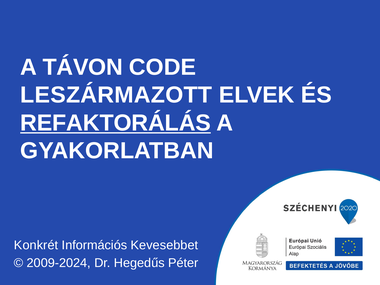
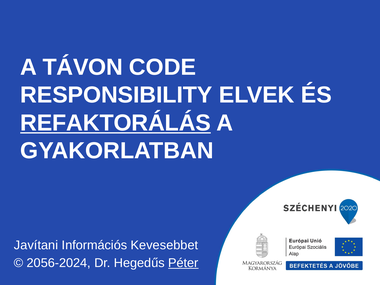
LESZÁRMAZOTT: LESZÁRMAZOTT -> RESPONSIBILITY
Konkrét: Konkrét -> Javítani
2009-2024: 2009-2024 -> 2056-2024
Péter underline: none -> present
